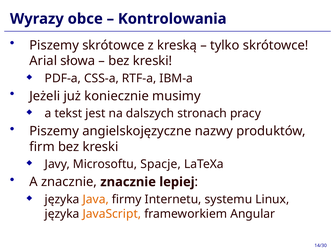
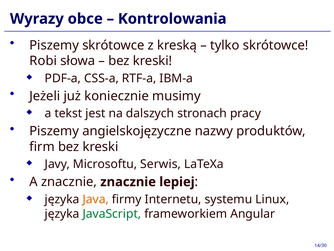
Arial: Arial -> Robi
Spacje: Spacje -> Serwis
JavaScript colour: orange -> green
